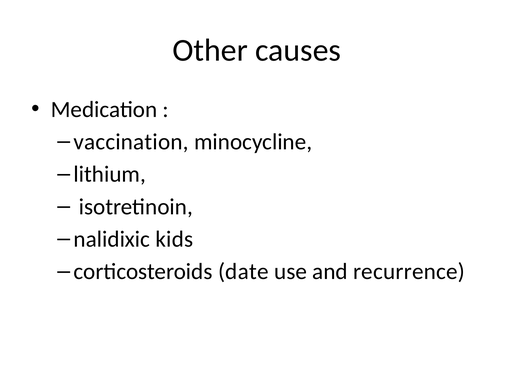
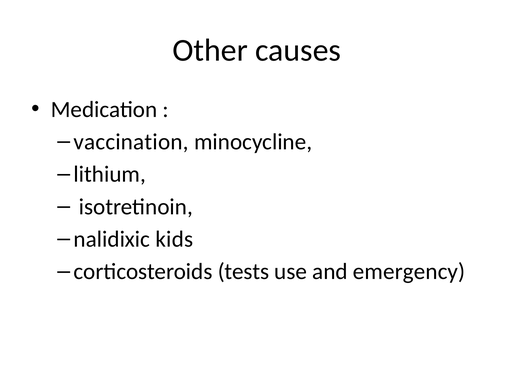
date: date -> tests
recurrence: recurrence -> emergency
